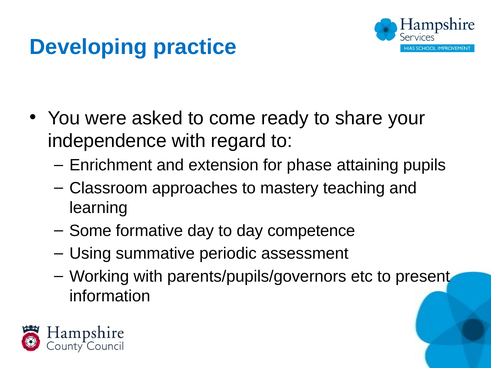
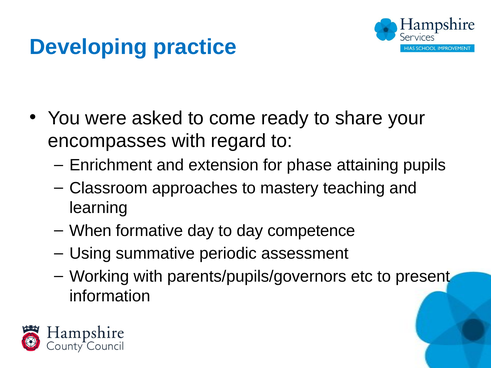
independence: independence -> encompasses
Some: Some -> When
